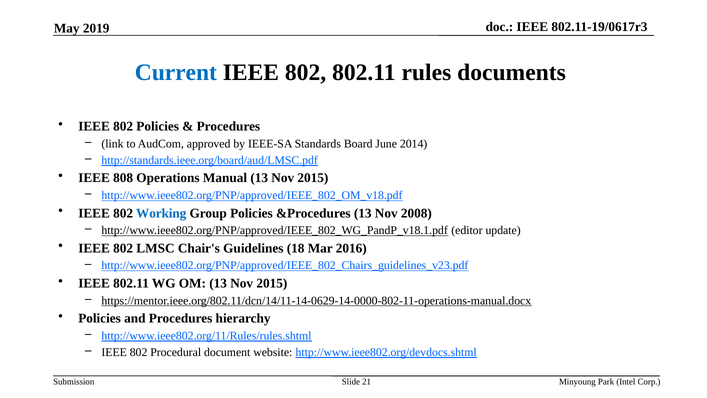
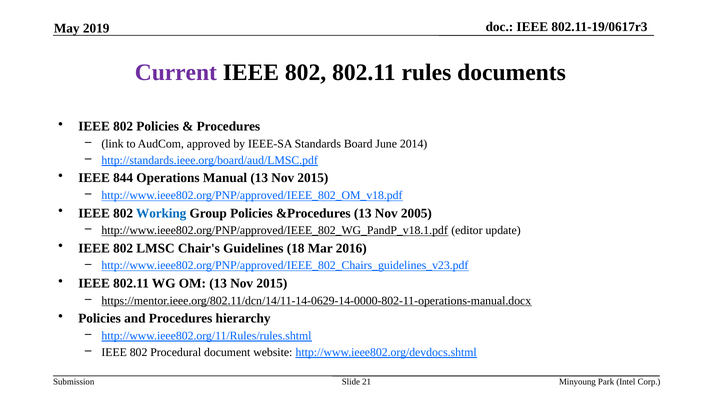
Current colour: blue -> purple
808: 808 -> 844
2008: 2008 -> 2005
